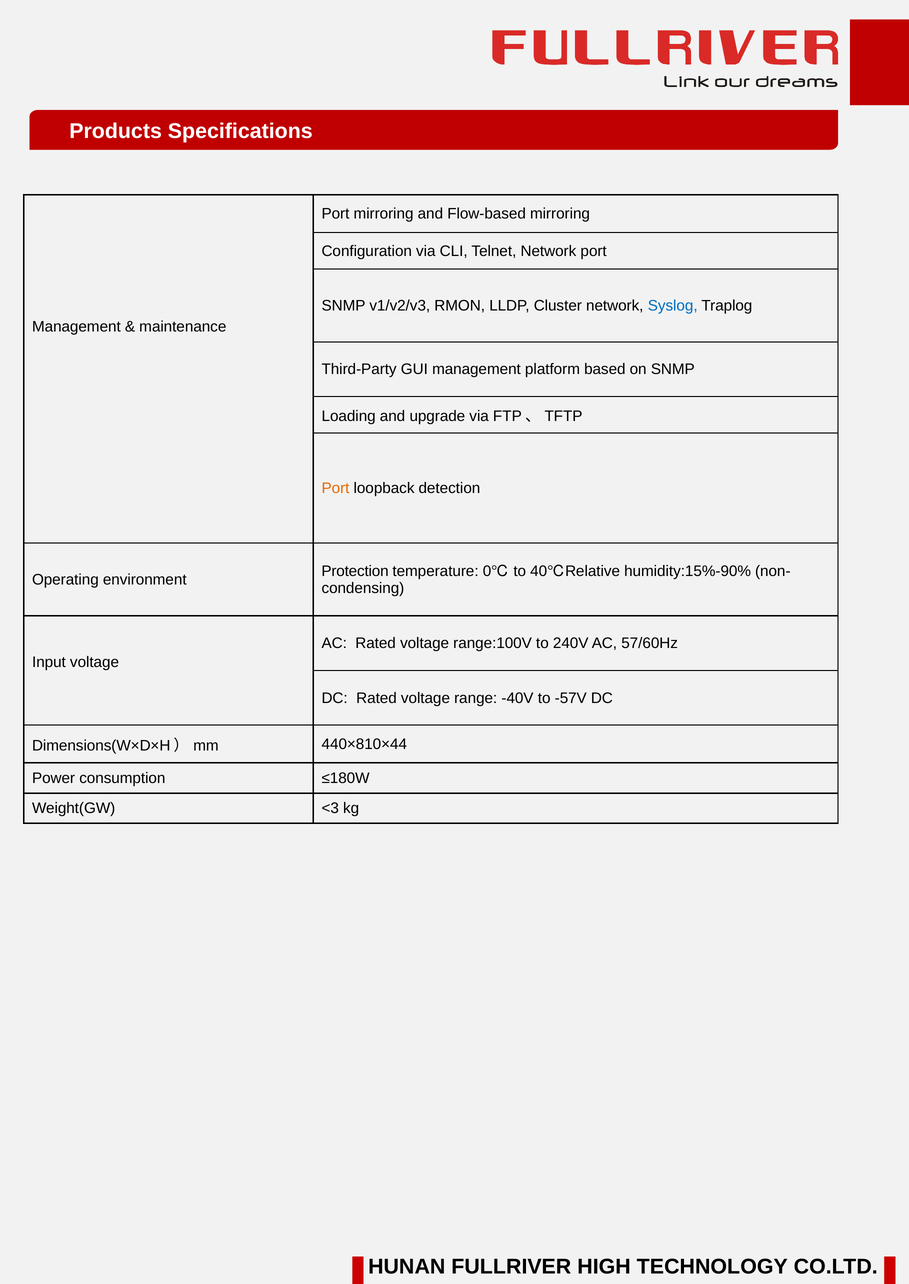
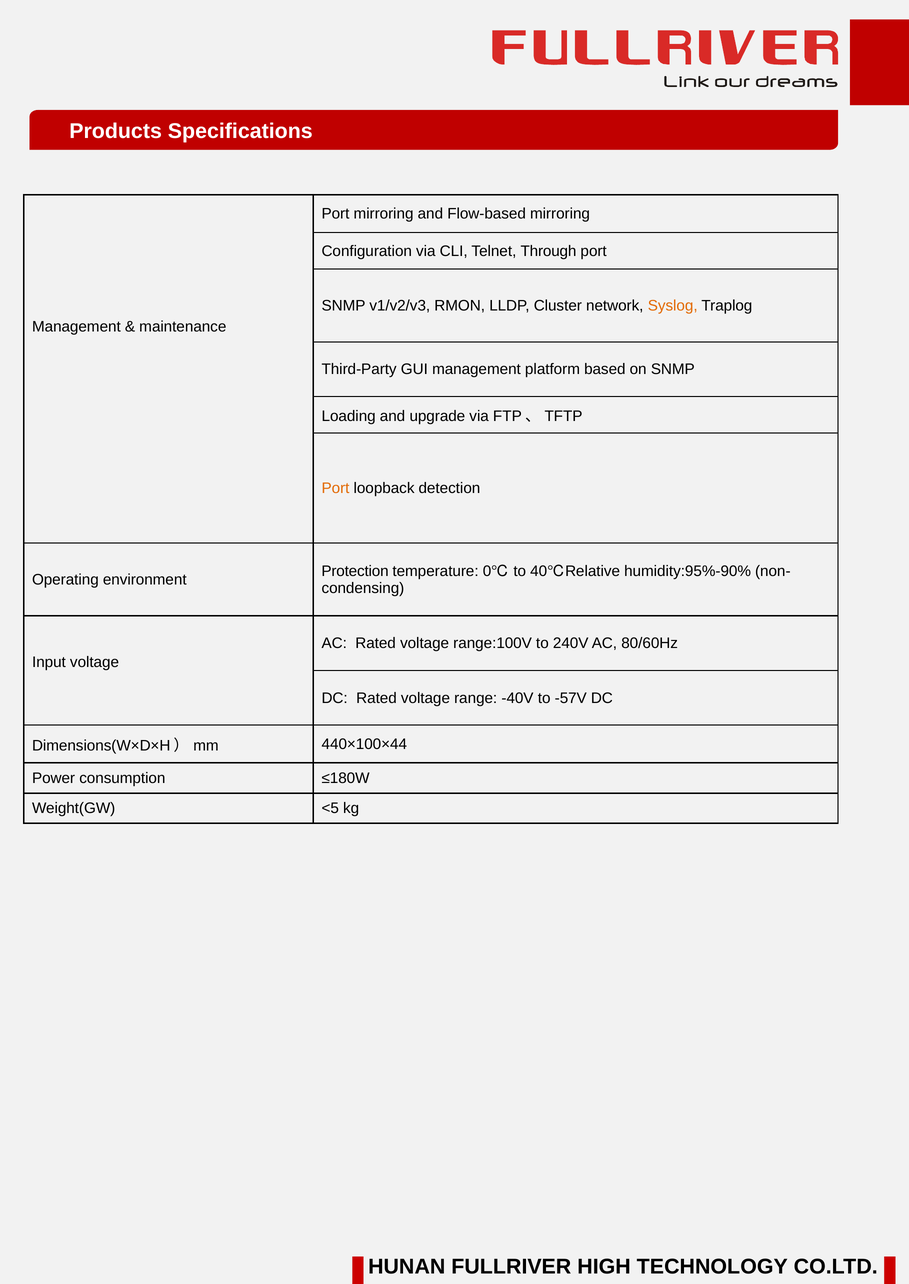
Telnet Network: Network -> Through
Syslog colour: blue -> orange
humidity:15%-90%: humidity:15%-90% -> humidity:95%-90%
57/60Hz: 57/60Hz -> 80/60Hz
440×810×44: 440×810×44 -> 440×100×44
<3: <3 -> <5
